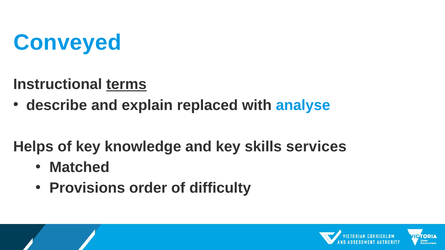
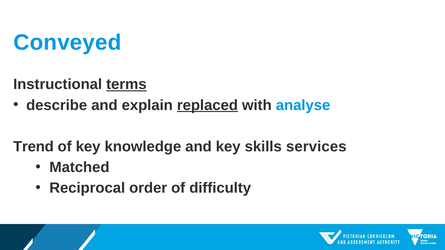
replaced underline: none -> present
Helps: Helps -> Trend
Provisions: Provisions -> Reciprocal
